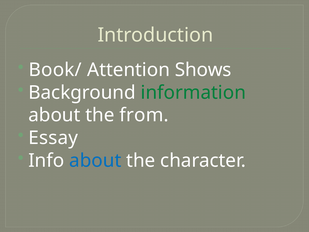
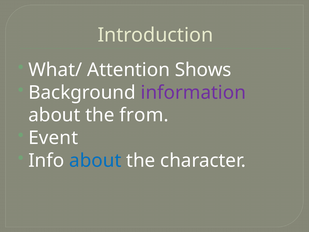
Book/: Book/ -> What/
information colour: green -> purple
Essay: Essay -> Event
